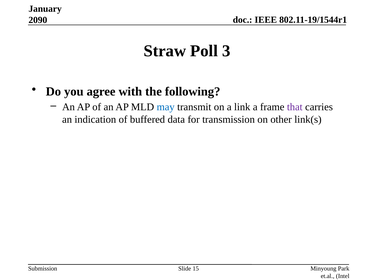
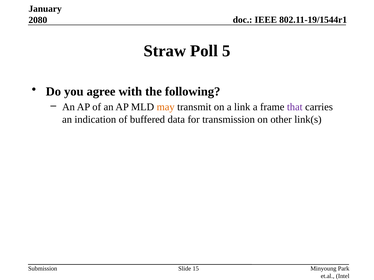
2090: 2090 -> 2080
3: 3 -> 5
may colour: blue -> orange
